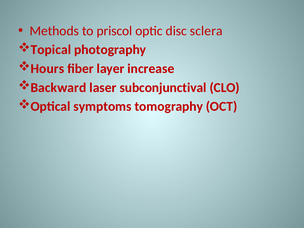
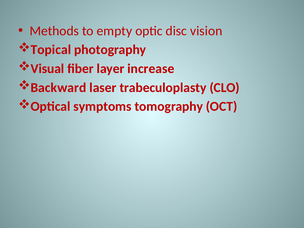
priscol: priscol -> empty
sclera: sclera -> vision
Hours: Hours -> Visual
subconjunctival: subconjunctival -> trabeculoplasty
